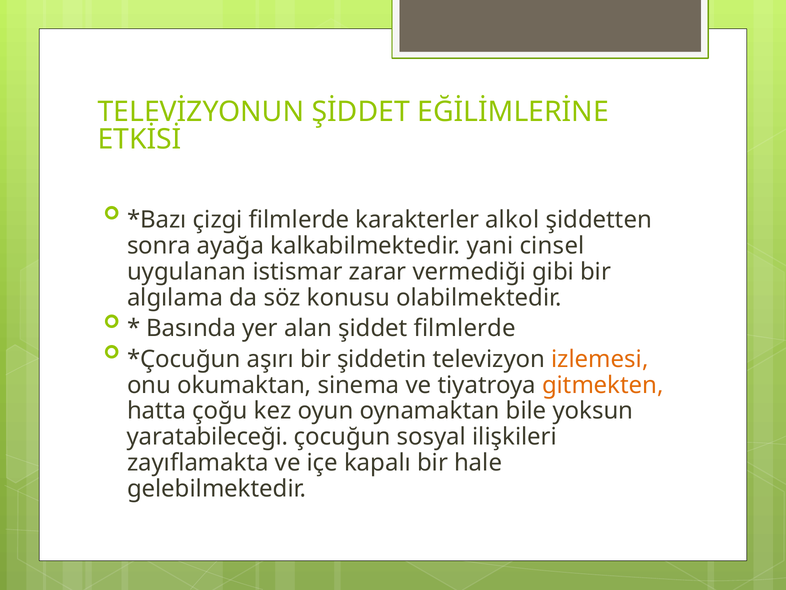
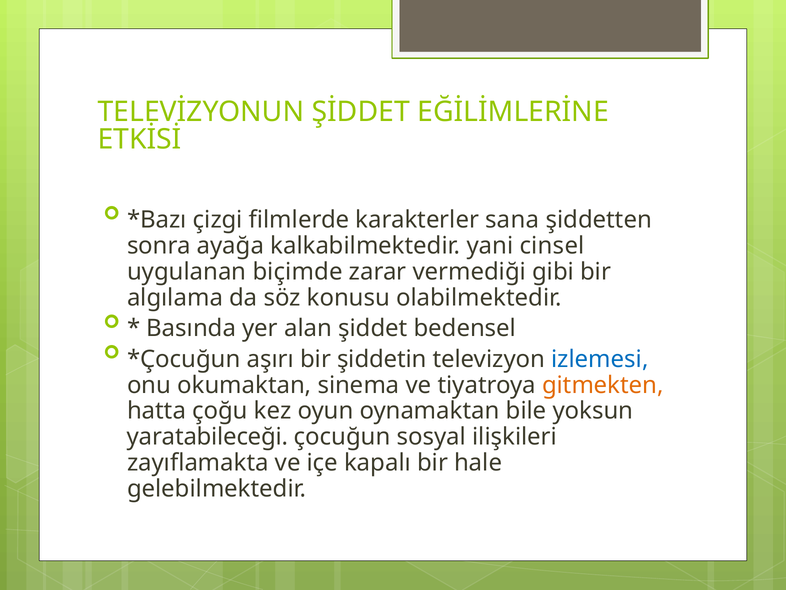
alkol: alkol -> sana
istismar: istismar -> biçimde
şiddet filmlerde: filmlerde -> bedensel
izlemesi colour: orange -> blue
